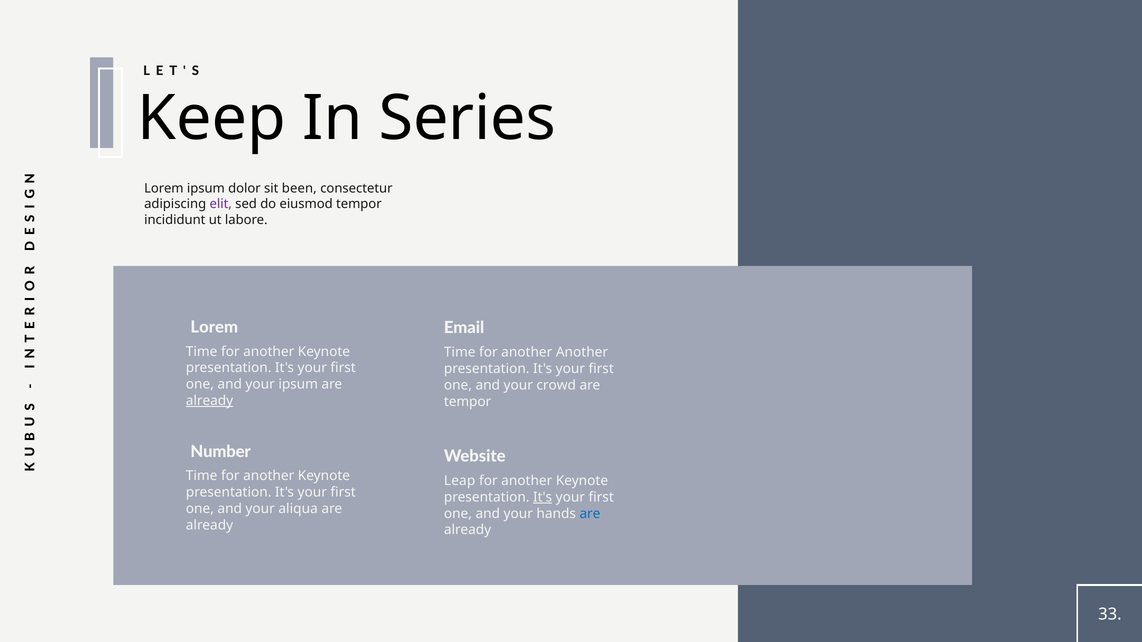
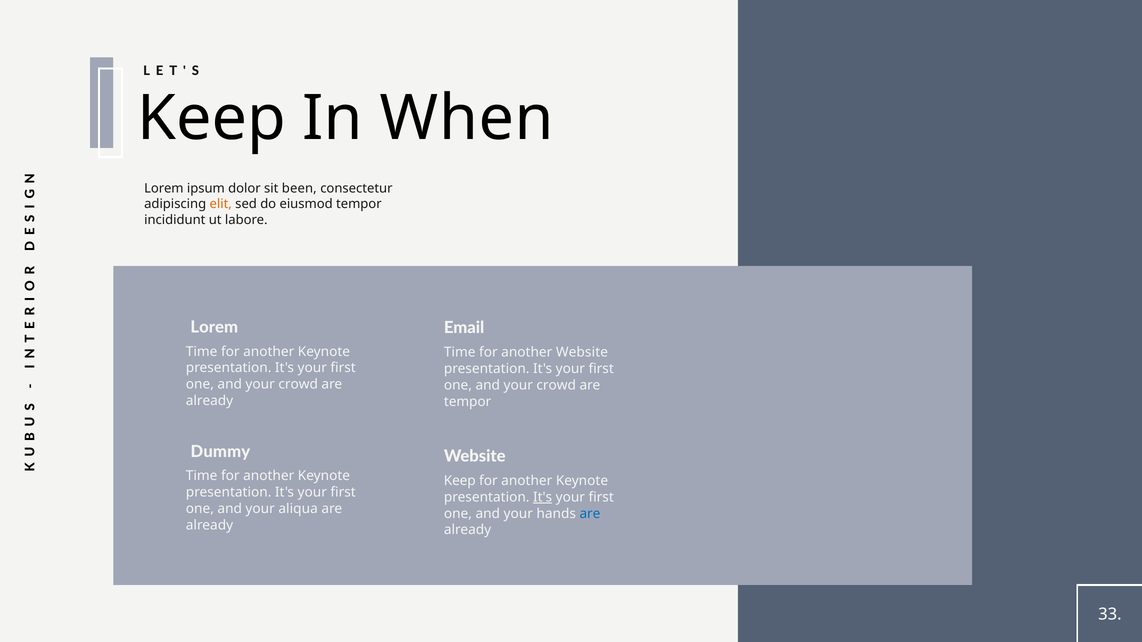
Series: Series -> When
elit colour: purple -> orange
another Another: Another -> Website
ipsum at (298, 384): ipsum -> crowd
already at (210, 401) underline: present -> none
Number: Number -> Dummy
Leap at (460, 481): Leap -> Keep
